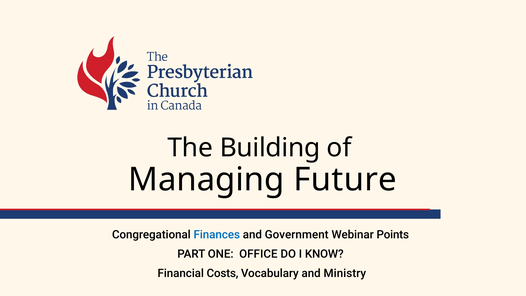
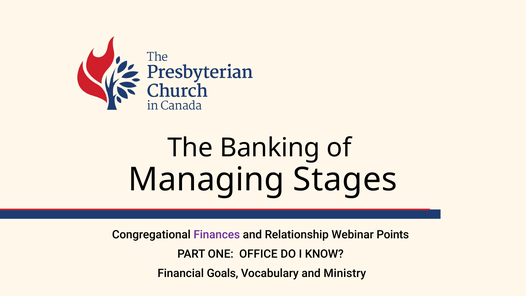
Building: Building -> Banking
Future: Future -> Stages
Finances colour: blue -> purple
Government: Government -> Relationship
Costs: Costs -> Goals
